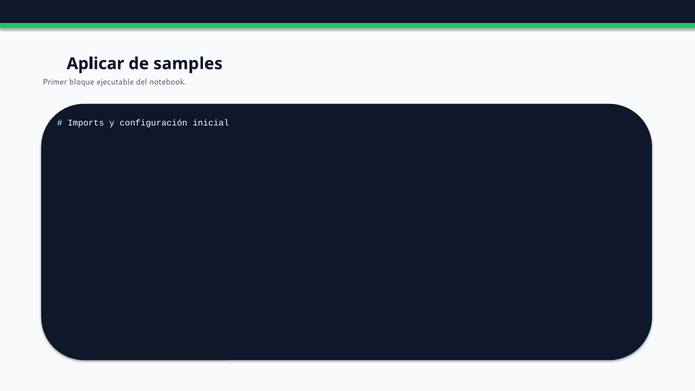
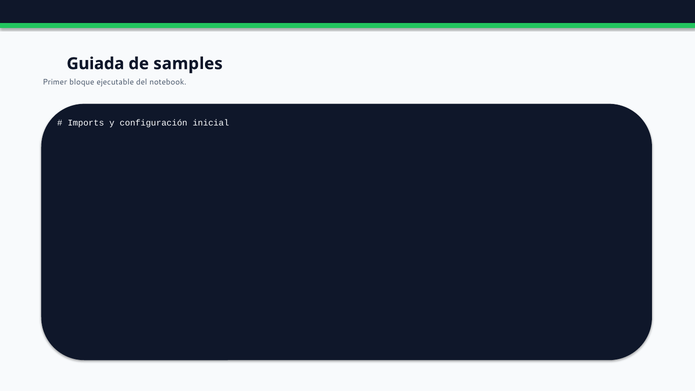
Aplicar: Aplicar -> Guiada
